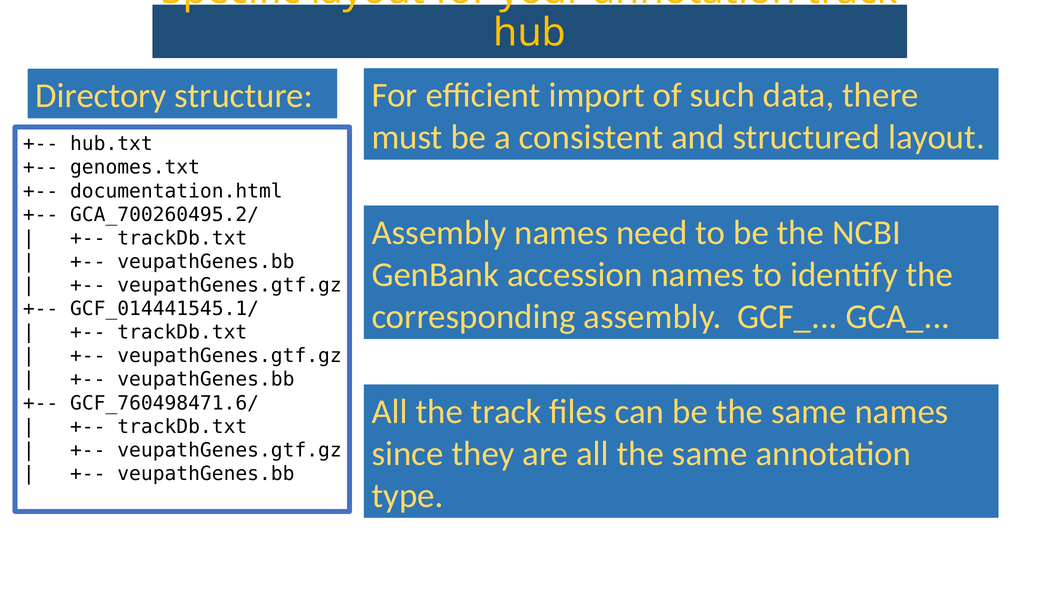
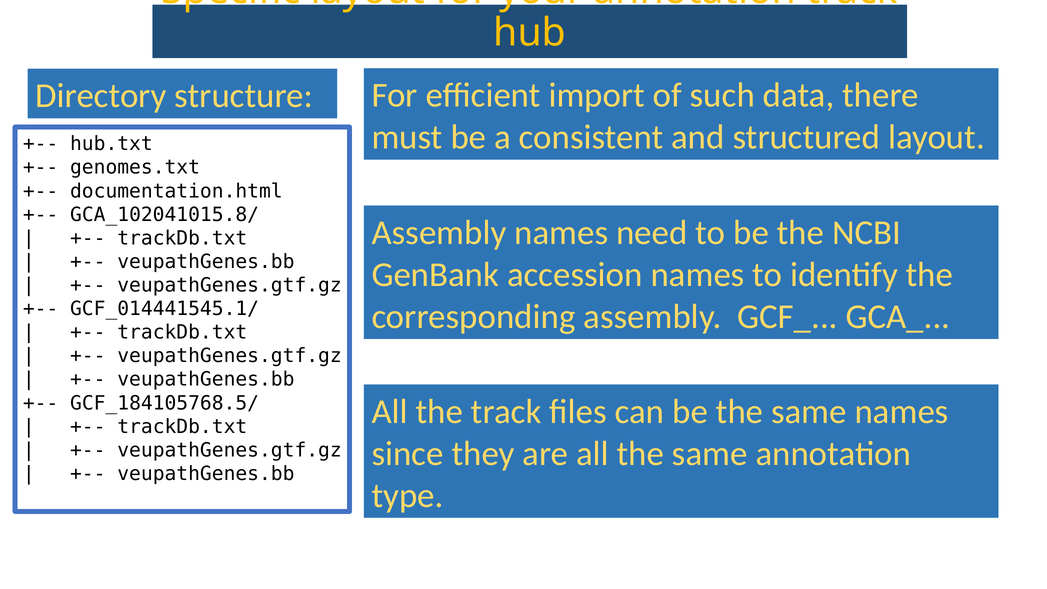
GCA_700260495.2/: GCA_700260495.2/ -> GCA_102041015.8/
GCF_760498471.6/: GCF_760498471.6/ -> GCF_184105768.5/
